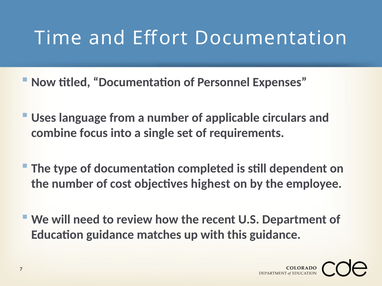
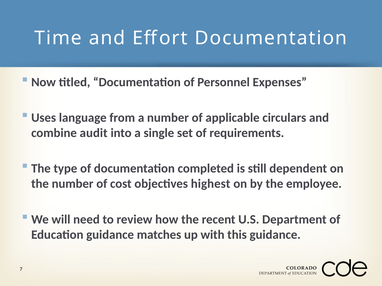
focus: focus -> audit
